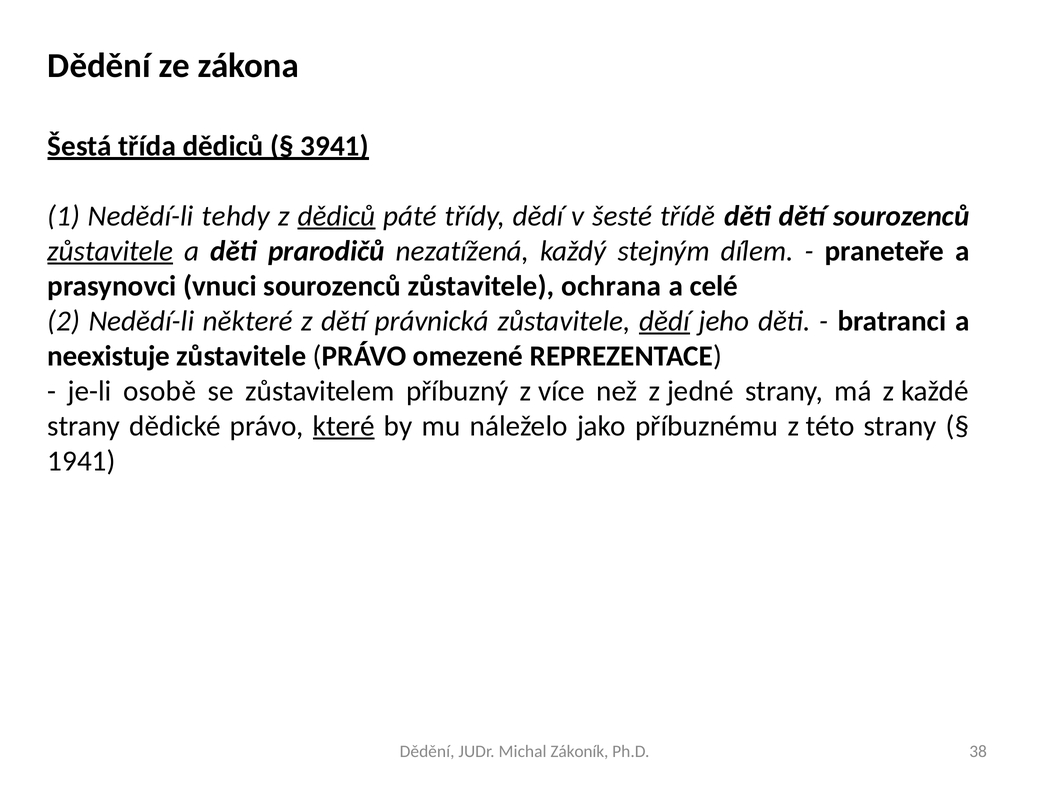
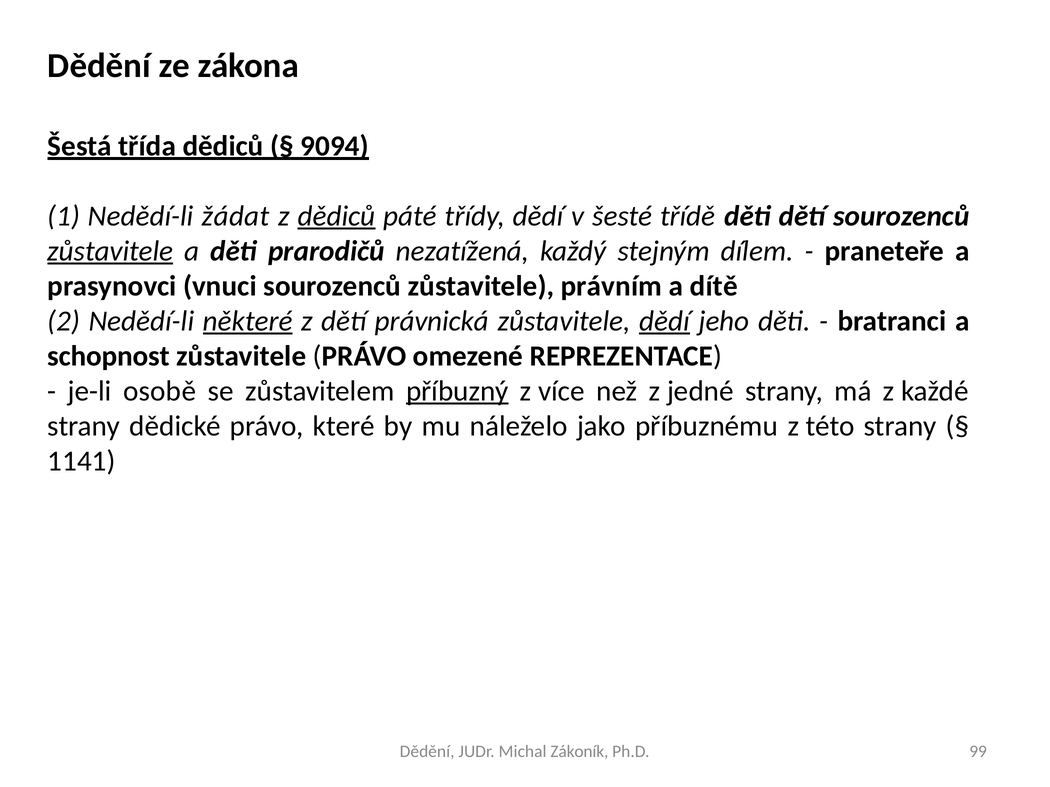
3941: 3941 -> 9094
tehdy: tehdy -> žádat
ochrana: ochrana -> právním
celé: celé -> dítě
některé underline: none -> present
neexistuje: neexistuje -> schopnost
příbuzný underline: none -> present
které underline: present -> none
1941: 1941 -> 1141
38: 38 -> 99
